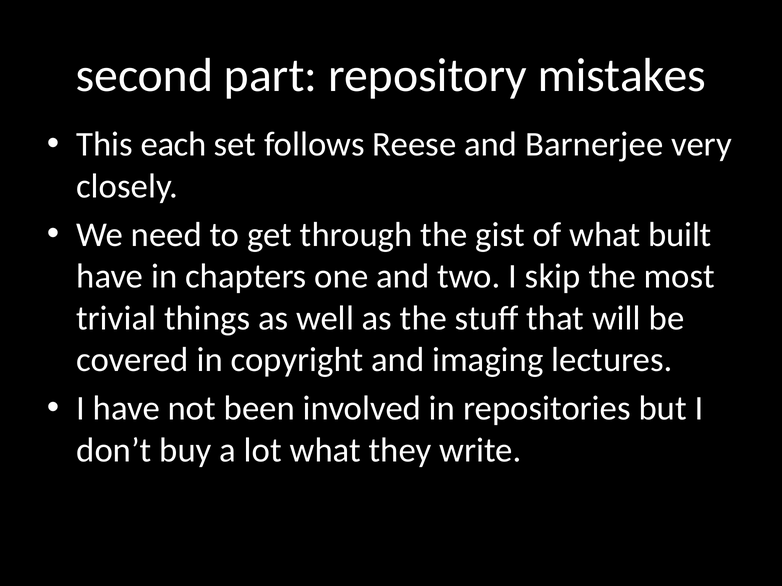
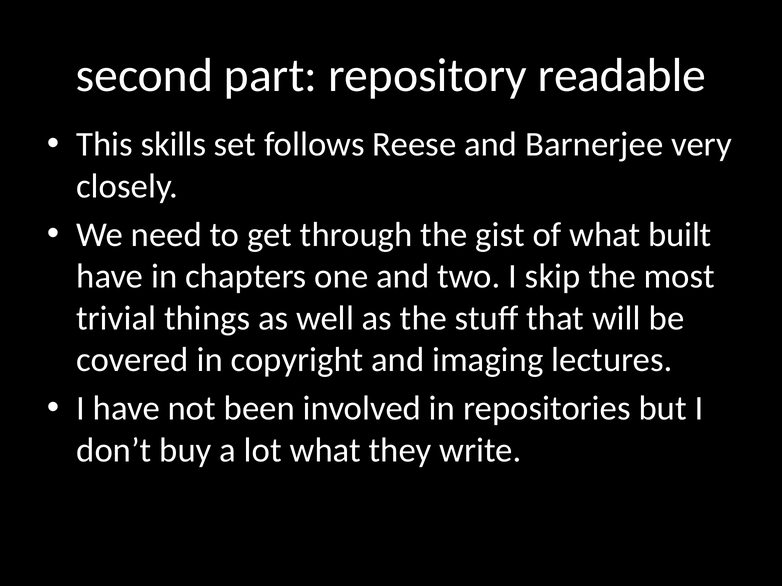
mistakes: mistakes -> readable
each: each -> skills
